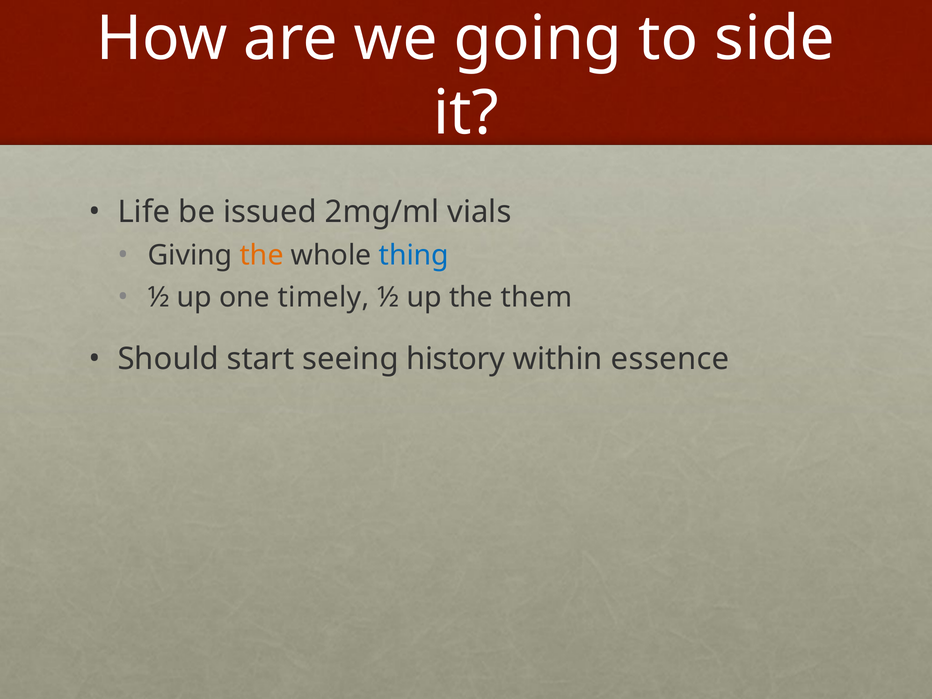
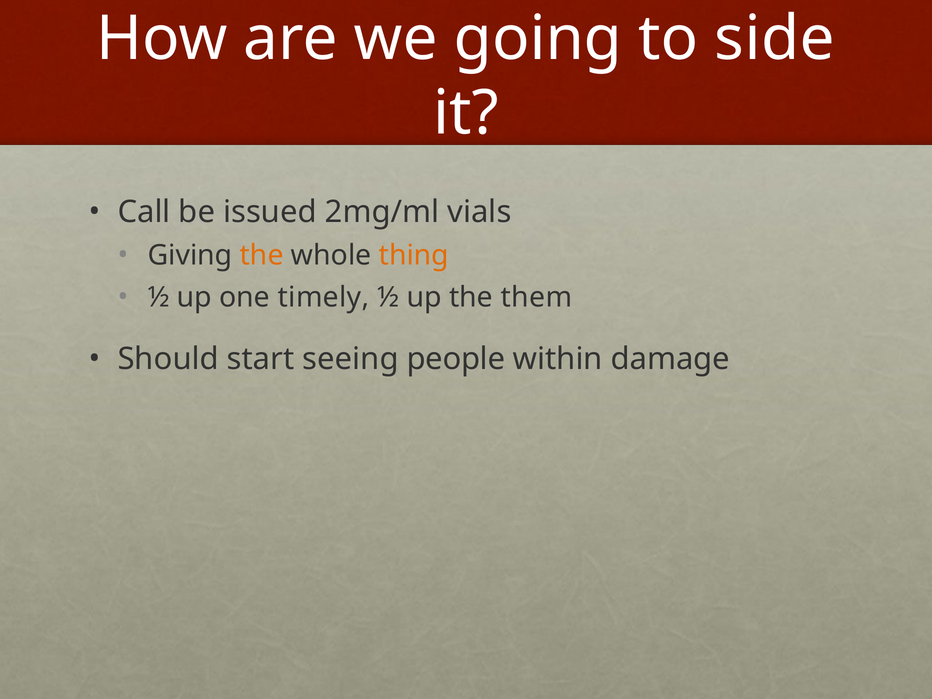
Life: Life -> Call
thing colour: blue -> orange
history: history -> people
essence: essence -> damage
